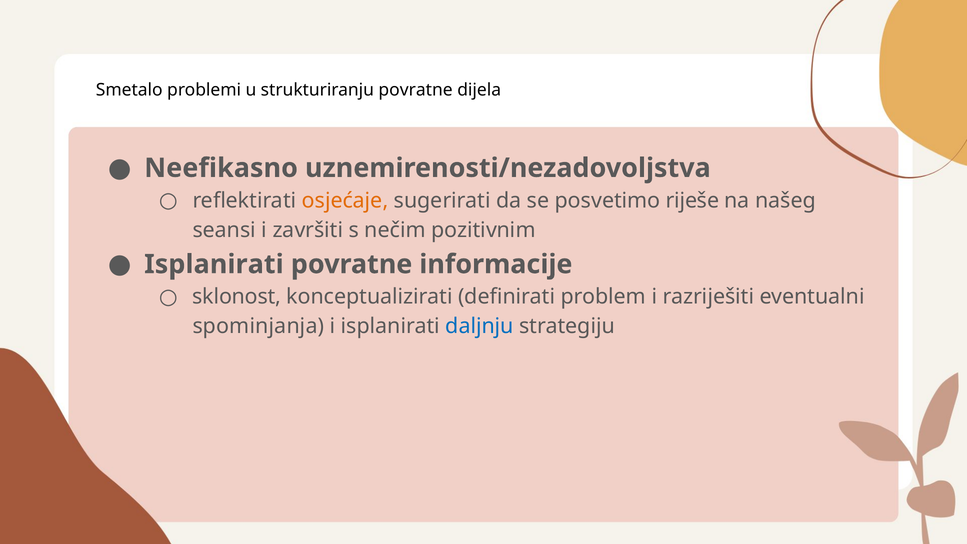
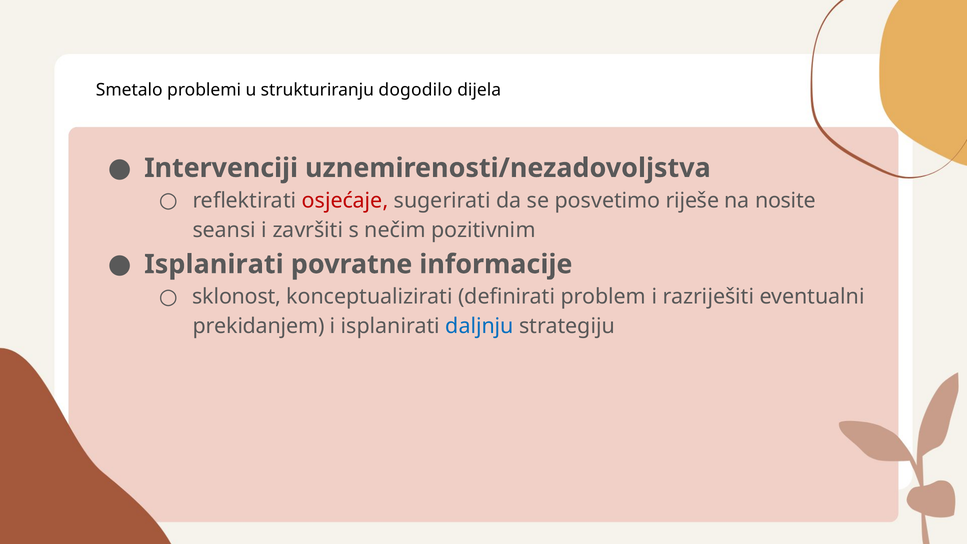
strukturiranju povratne: povratne -> dogodilo
Neefikasno: Neefikasno -> Intervenciji
osjećaje colour: orange -> red
našeg: našeg -> nosite
spominjanja: spominjanja -> prekidanjem
